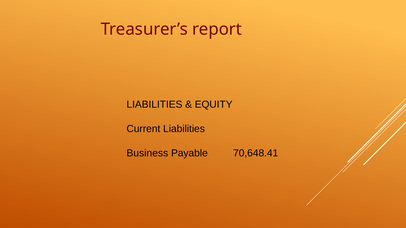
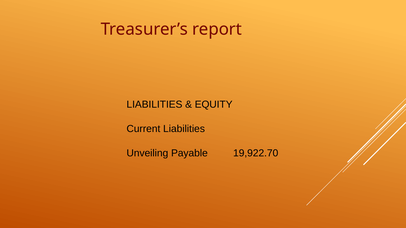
Business: Business -> Unveiling
70,648.41: 70,648.41 -> 19,922.70
